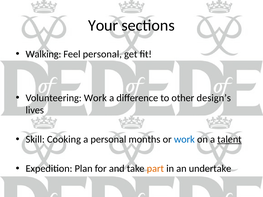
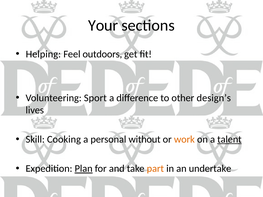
Walking: Walking -> Helping
Feel personal: personal -> outdoors
Volunteering Work: Work -> Sport
months: months -> without
work at (184, 140) colour: blue -> orange
Plan underline: none -> present
